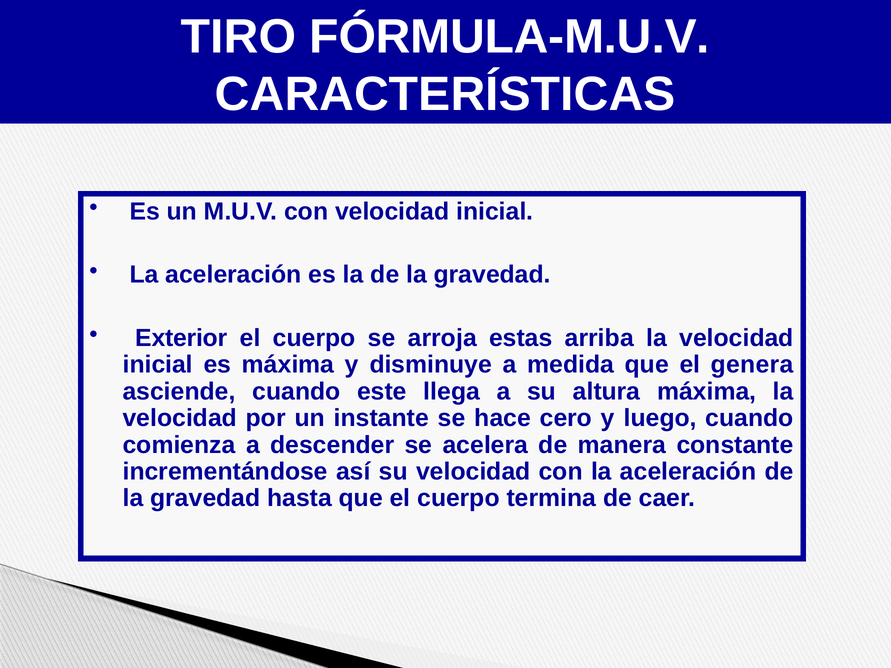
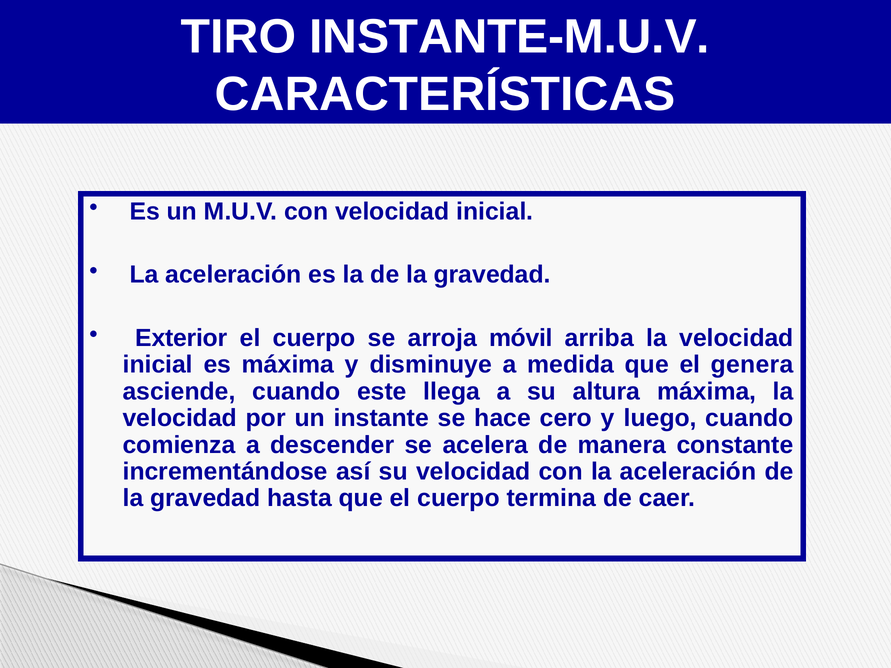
FÓRMULA-M.U.V: FÓRMULA-M.U.V -> INSTANTE-M.U.V
estas: estas -> móvil
